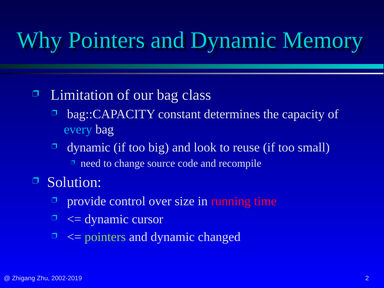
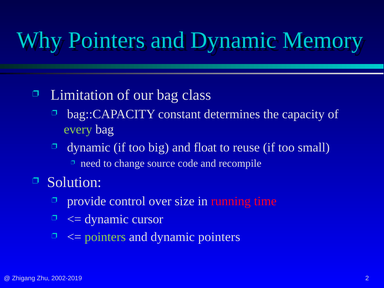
every colour: light blue -> light green
look: look -> float
dynamic changed: changed -> pointers
